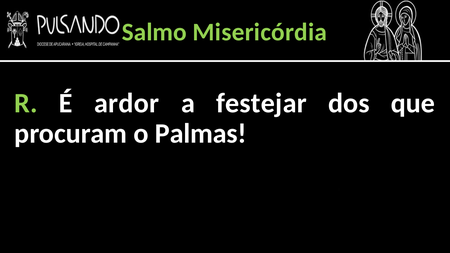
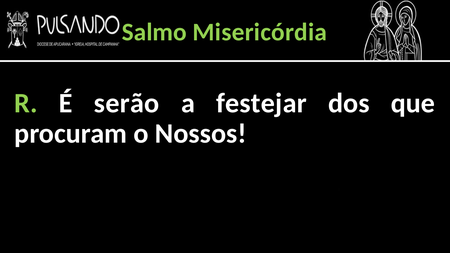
ardor: ardor -> serão
Palmas: Palmas -> Nossos
